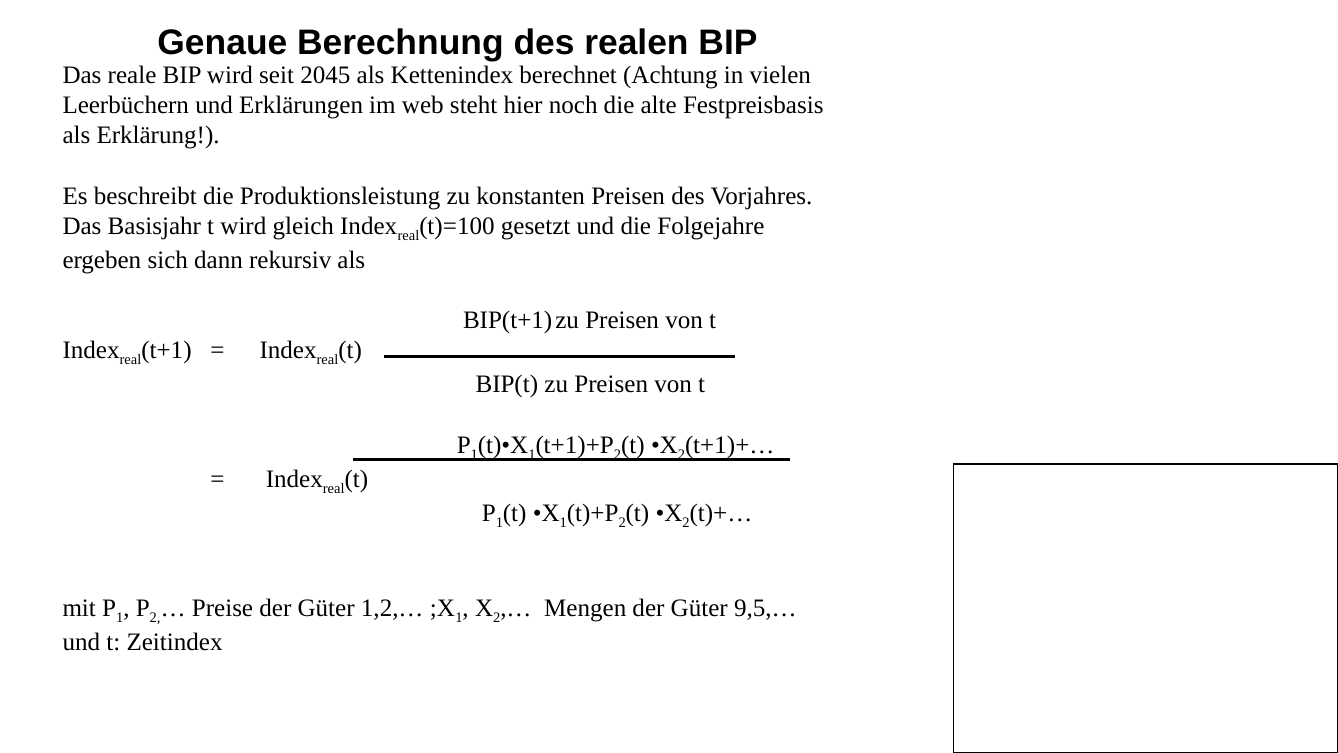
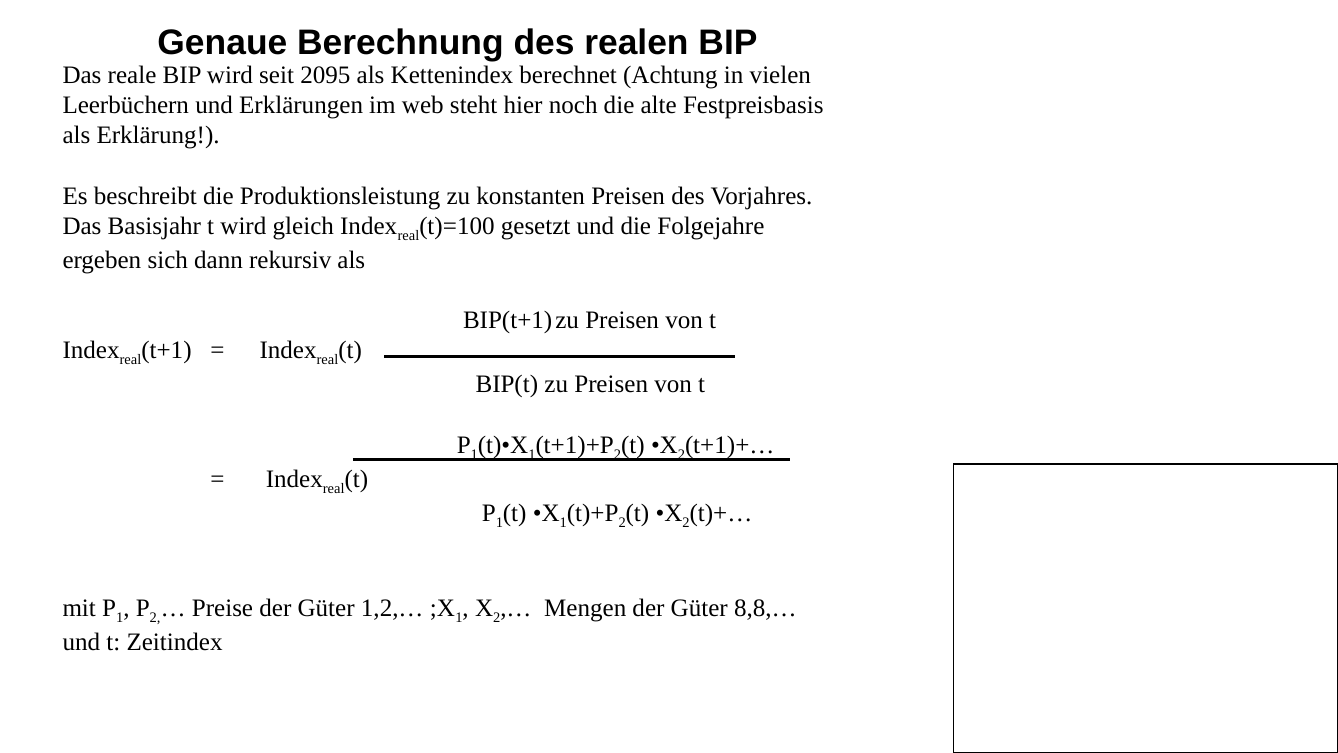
2045: 2045 -> 2095
9,5,…: 9,5,… -> 8,8,…
